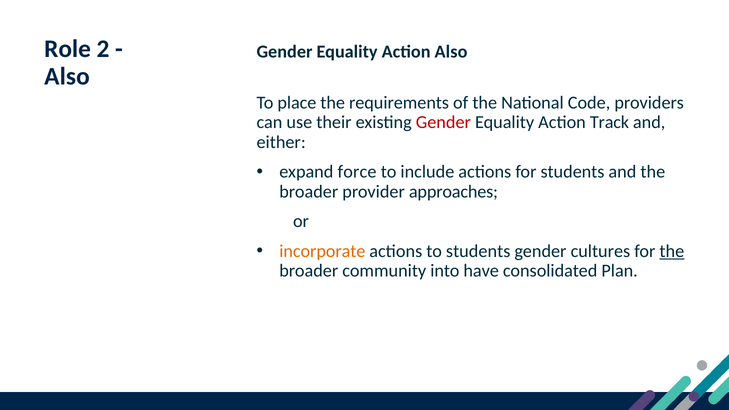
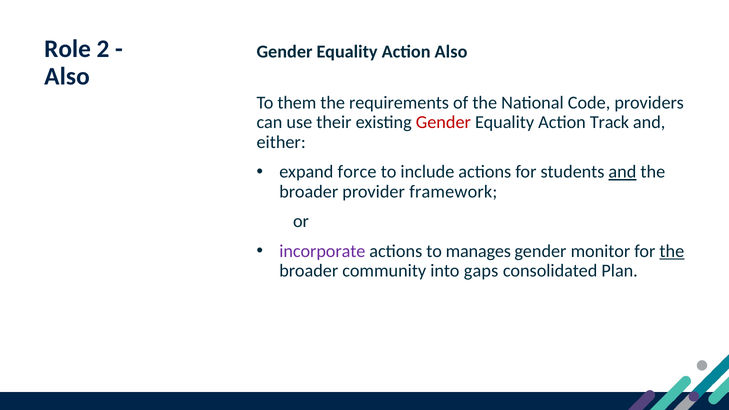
place: place -> them
and at (622, 172) underline: none -> present
approaches: approaches -> framework
incorporate colour: orange -> purple
to students: students -> manages
cultures: cultures -> monitor
have: have -> gaps
